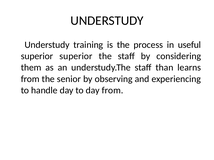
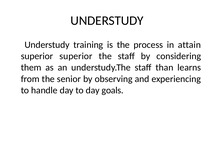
useful: useful -> attain
day from: from -> goals
